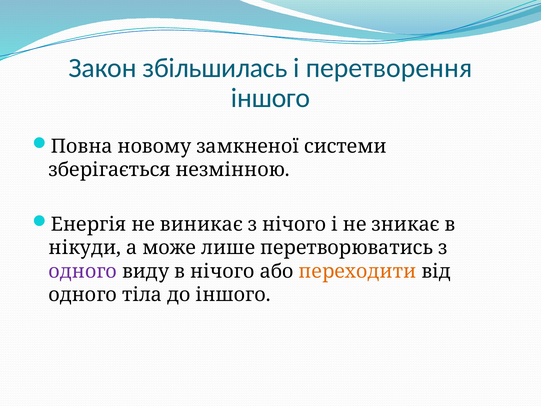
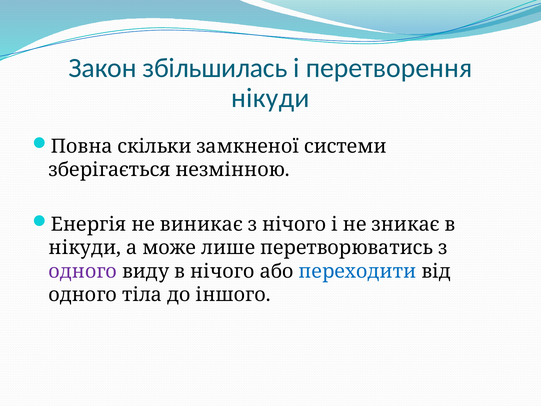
іншого at (271, 98): іншого -> нікуди
новому: новому -> скільки
переходити colour: orange -> blue
